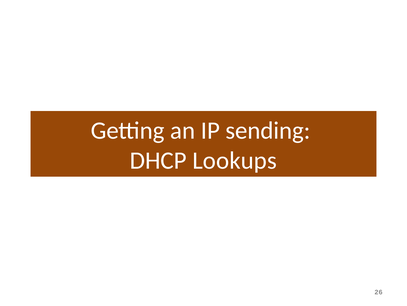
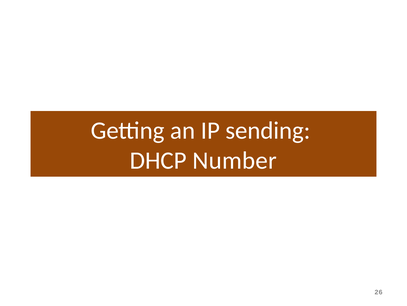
Lookups: Lookups -> Number
